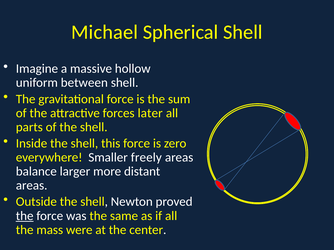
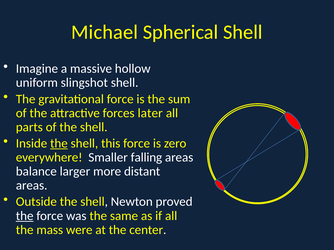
between: between -> slingshot
the at (59, 144) underline: none -> present
freely: freely -> falling
